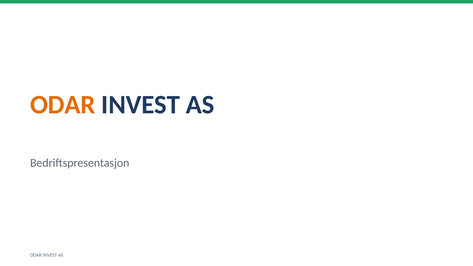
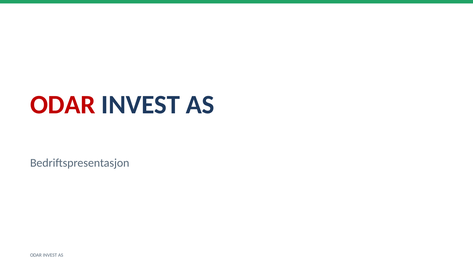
ODAR at (63, 105) colour: orange -> red
